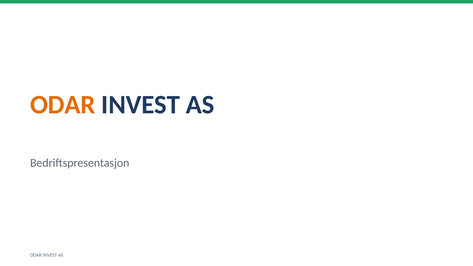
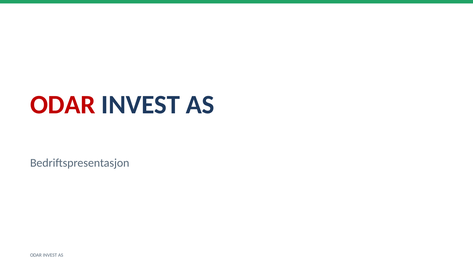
ODAR at (63, 105) colour: orange -> red
